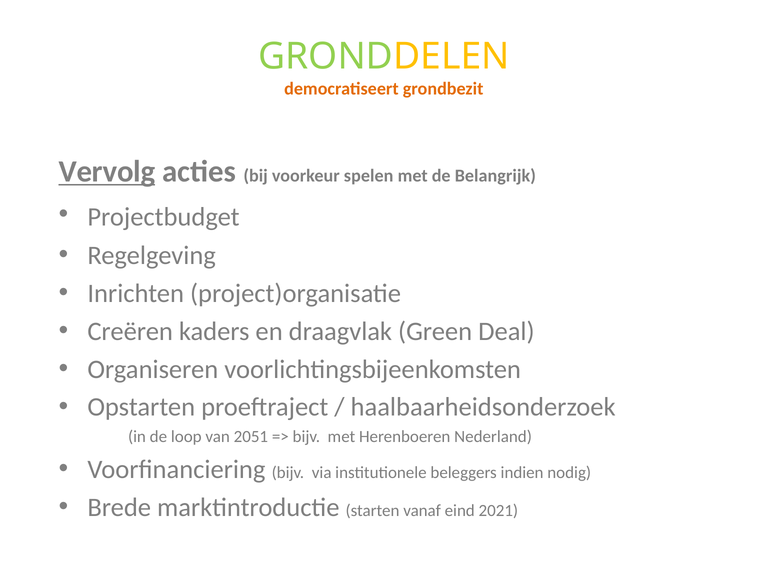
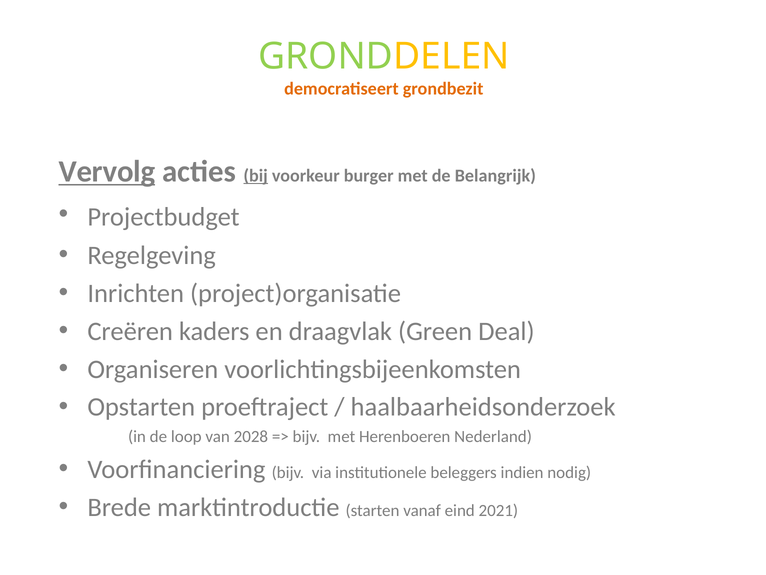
bij underline: none -> present
spelen: spelen -> burger
2051: 2051 -> 2028
